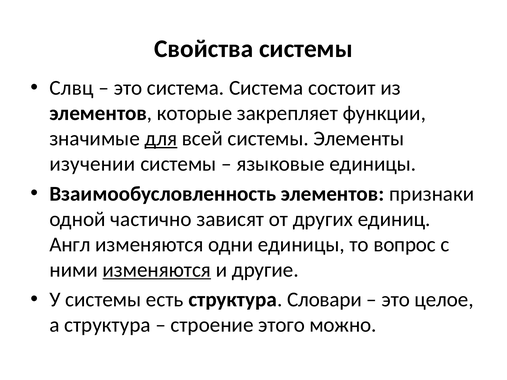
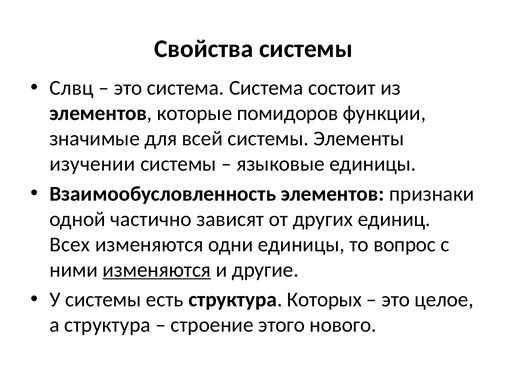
закрепляет: закрепляет -> помидоров
для underline: present -> none
Англ: Англ -> Всех
Словари: Словари -> Которых
можно: можно -> нового
